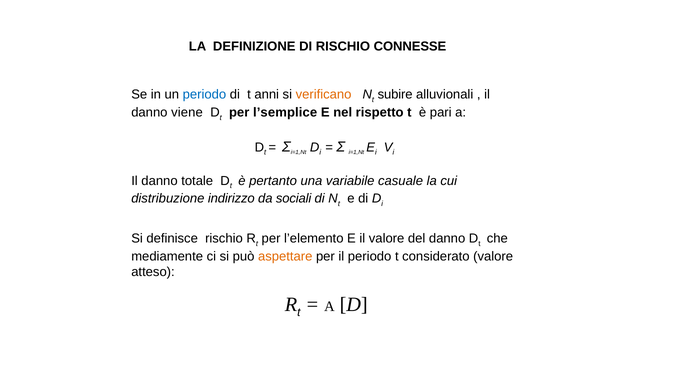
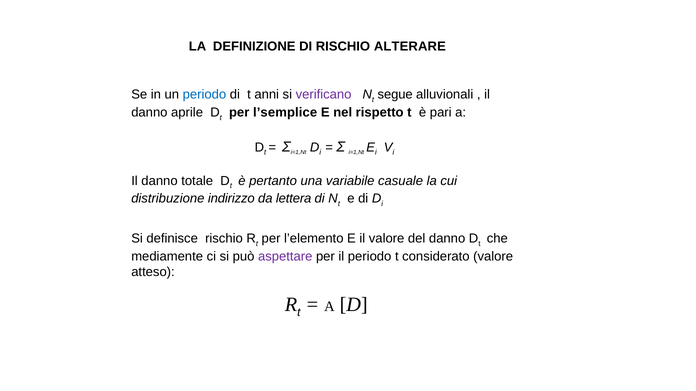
CONNESSE: CONNESSE -> ALTERARE
verificano colour: orange -> purple
subire: subire -> segue
viene: viene -> aprile
sociali: sociali -> lettera
aspettare colour: orange -> purple
